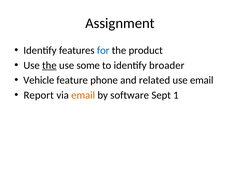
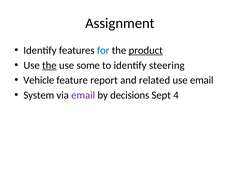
product underline: none -> present
broader: broader -> steering
phone: phone -> report
Report: Report -> System
email at (83, 95) colour: orange -> purple
software: software -> decisions
1: 1 -> 4
